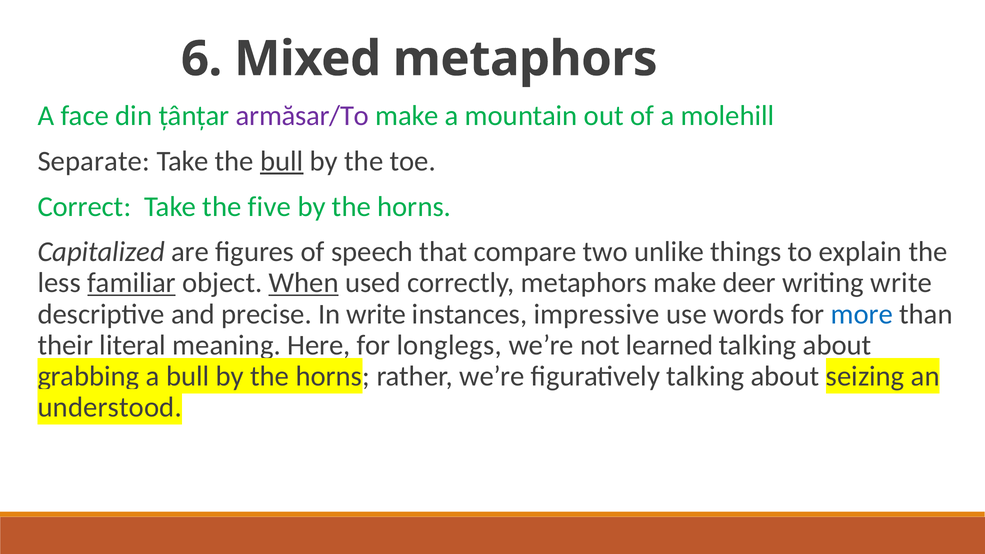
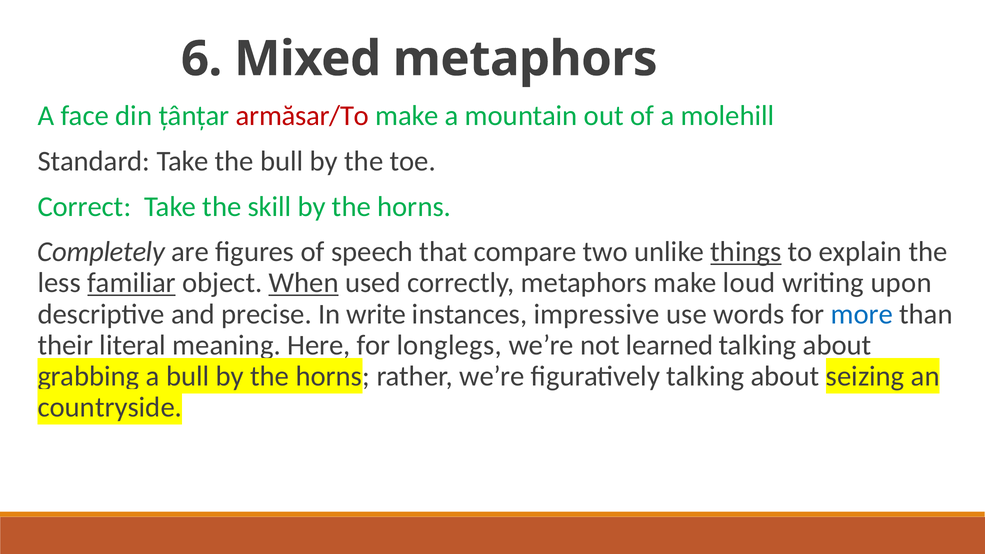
armăsar/To colour: purple -> red
Separate: Separate -> Standard
bull at (282, 161) underline: present -> none
five: five -> skill
Capitalized: Capitalized -> Completely
things underline: none -> present
deer: deer -> loud
writing write: write -> upon
understood: understood -> countryside
